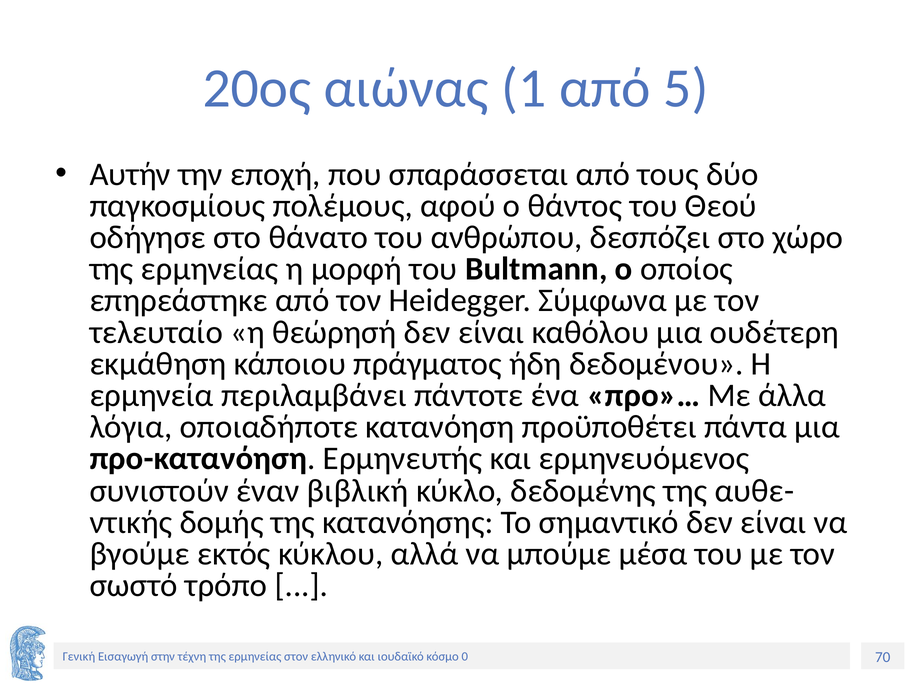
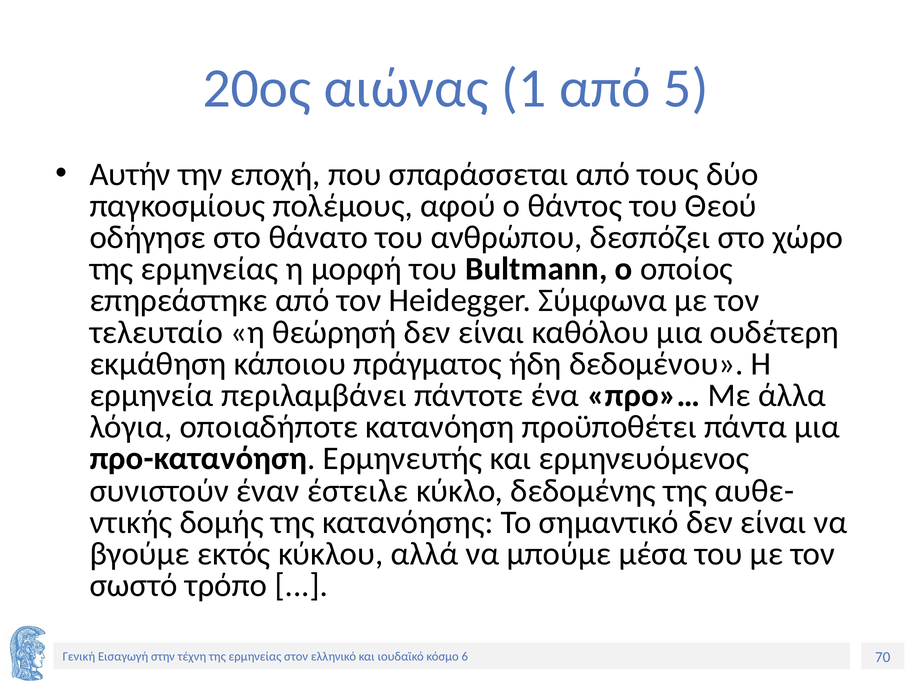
βιβλική: βιβλική -> έστειλε
0: 0 -> 6
